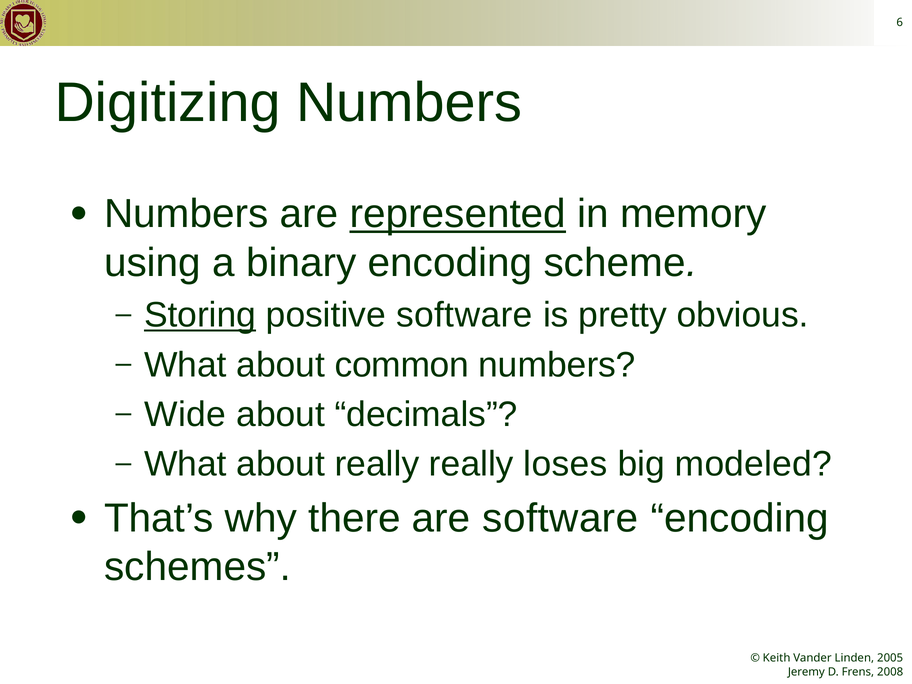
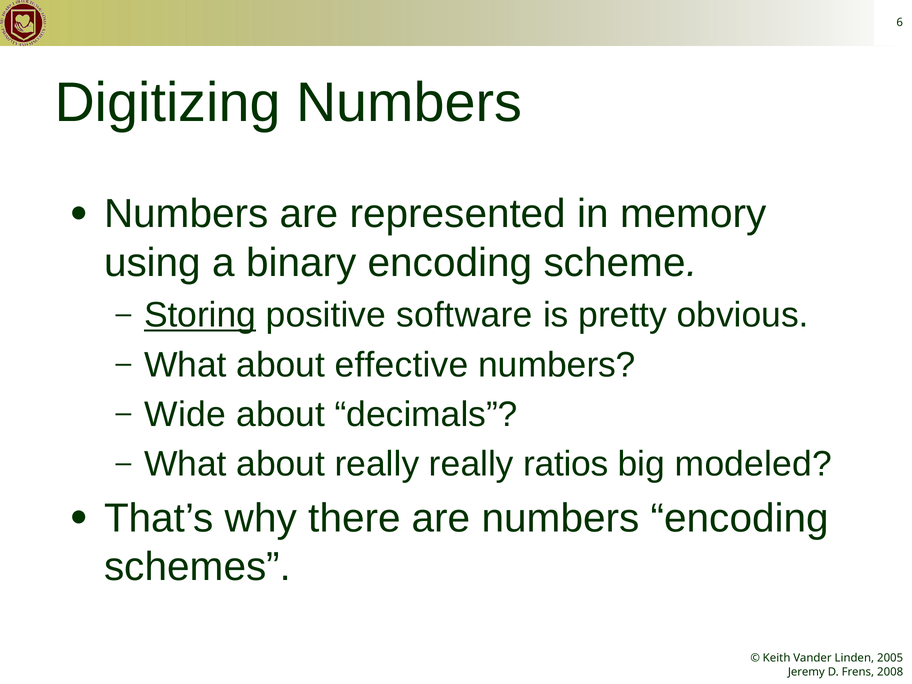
represented underline: present -> none
common: common -> effective
loses: loses -> ratios
are software: software -> numbers
